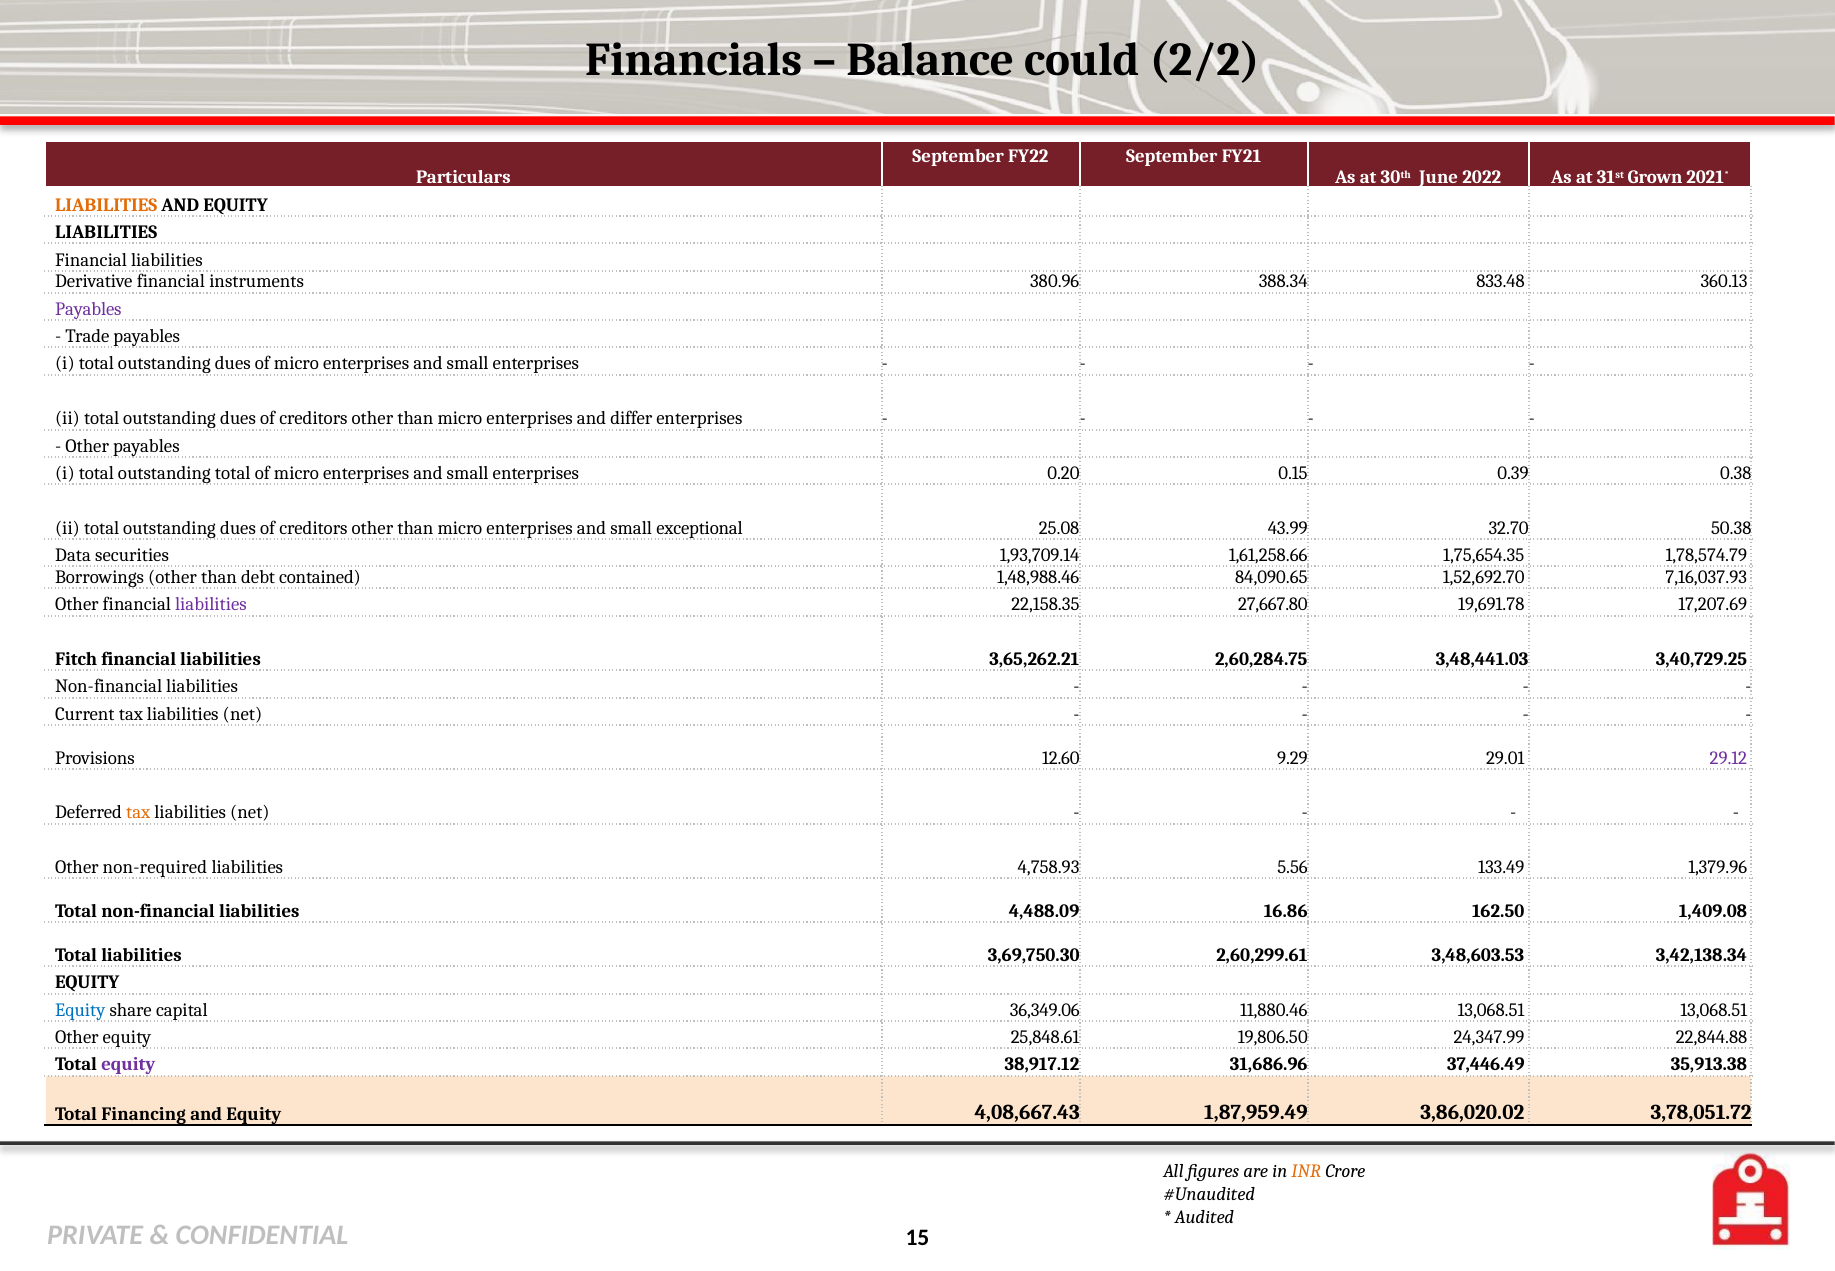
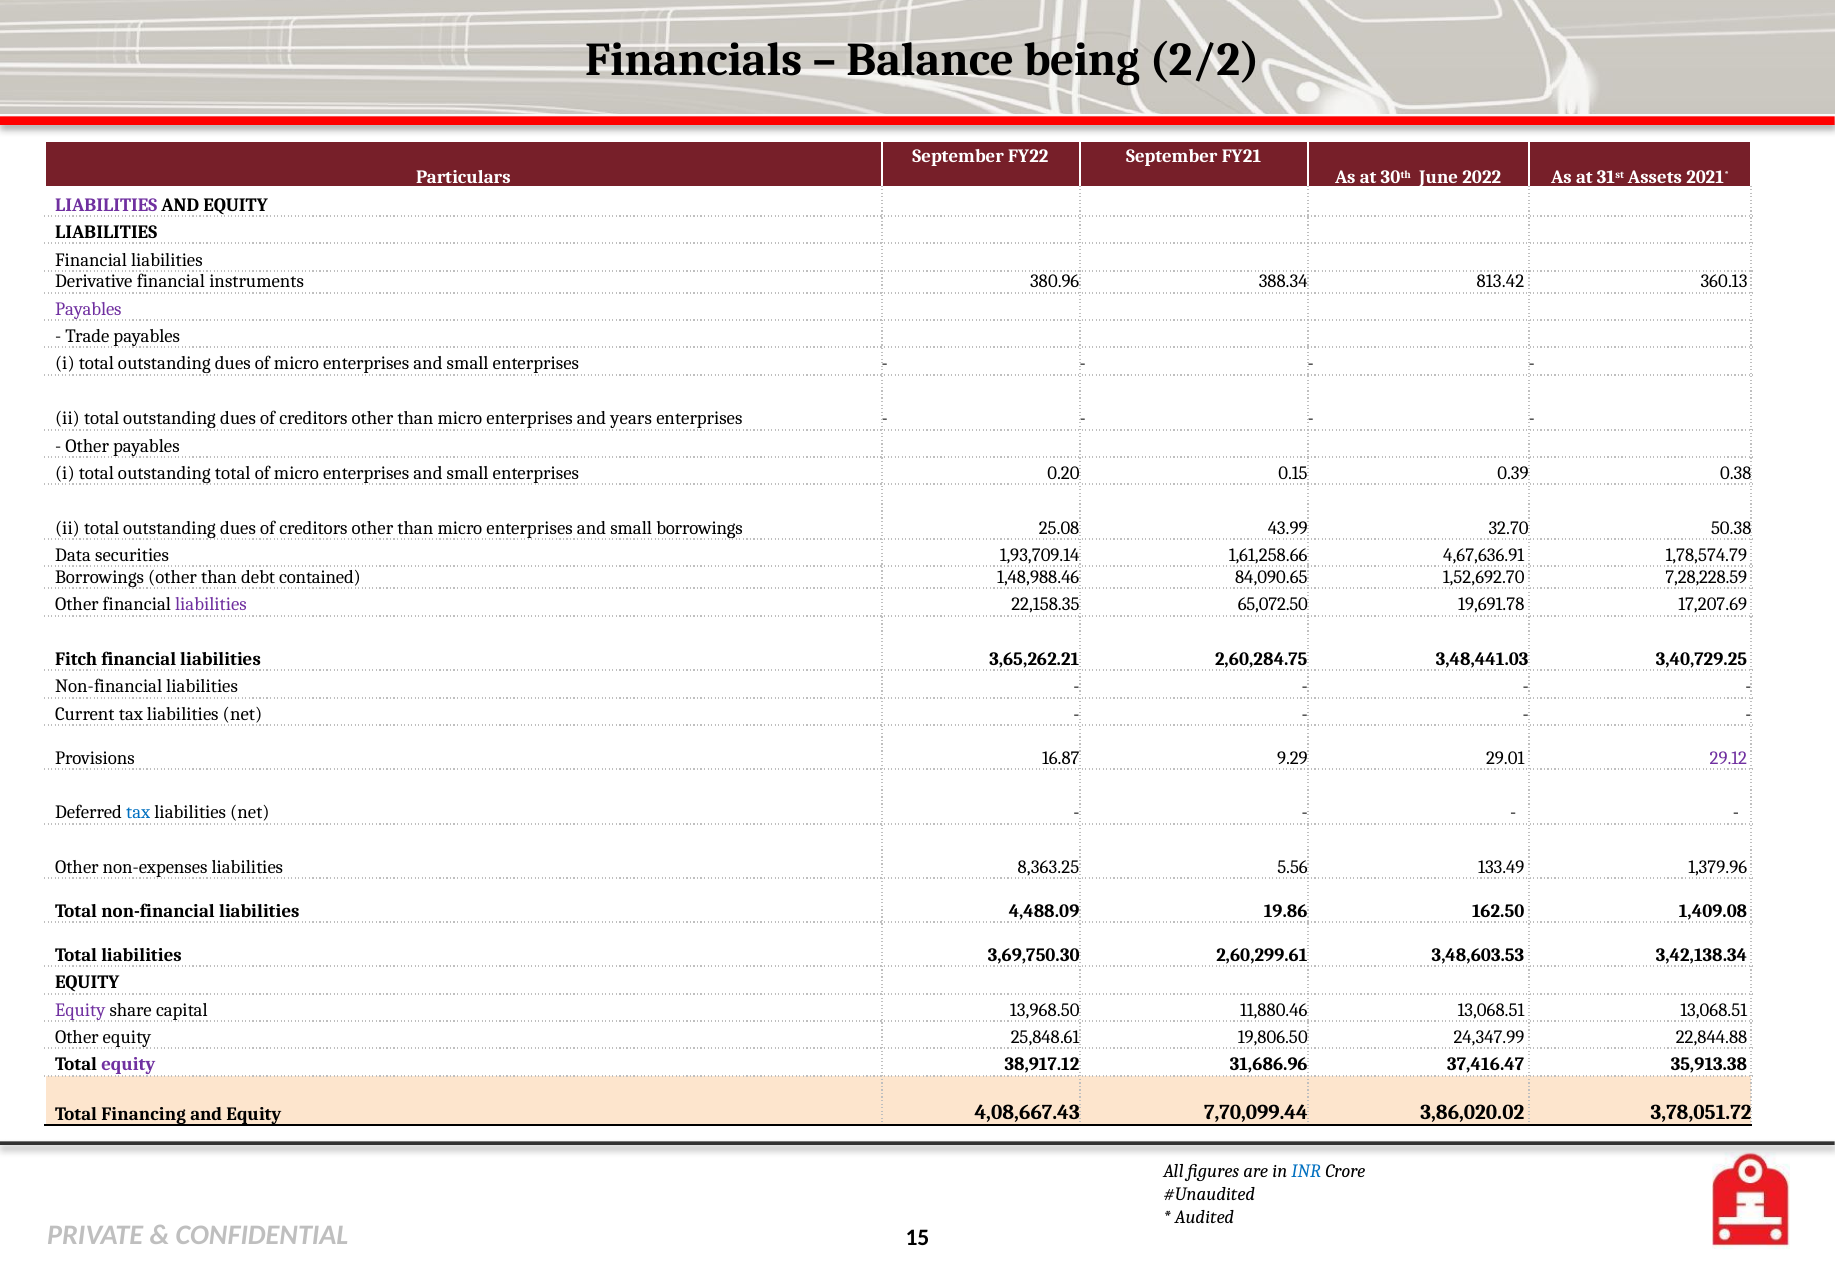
could: could -> being
Grown: Grown -> Assets
LIABILITIES at (106, 205) colour: orange -> purple
833.48: 833.48 -> 813.42
differ: differ -> years
small exceptional: exceptional -> borrowings
1,75,654.35: 1,75,654.35 -> 4,67,636.91
7,16,037.93: 7,16,037.93 -> 7,28,228.59
27,667.80: 27,667.80 -> 65,072.50
12.60: 12.60 -> 16.87
tax at (138, 812) colour: orange -> blue
non-required: non-required -> non-expenses
4,758.93: 4,758.93 -> 8,363.25
16.86: 16.86 -> 19.86
Equity at (80, 1009) colour: blue -> purple
36,349.06: 36,349.06 -> 13,968.50
37,446.49: 37,446.49 -> 37,416.47
1,87,959.49: 1,87,959.49 -> 7,70,099.44
INR colour: orange -> blue
